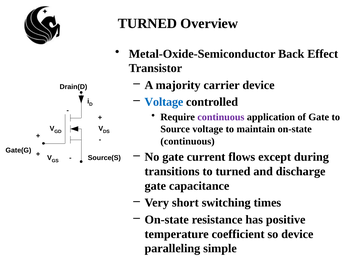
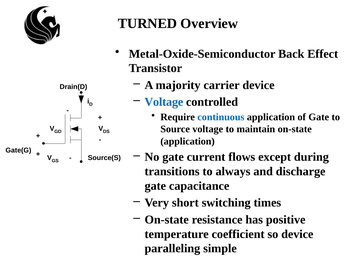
continuous at (221, 117) colour: purple -> blue
continuous at (188, 141): continuous -> application
to turned: turned -> always
